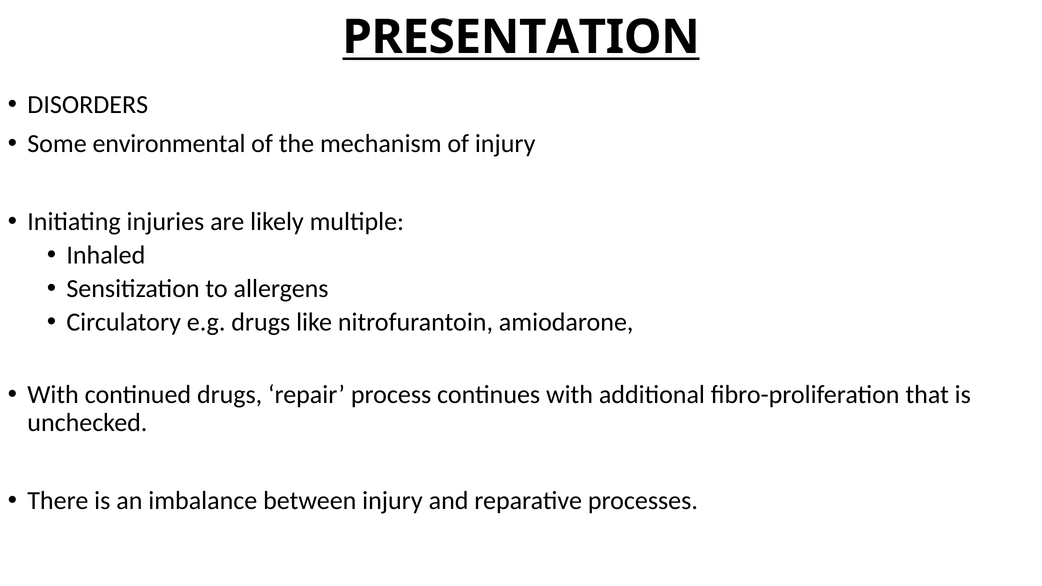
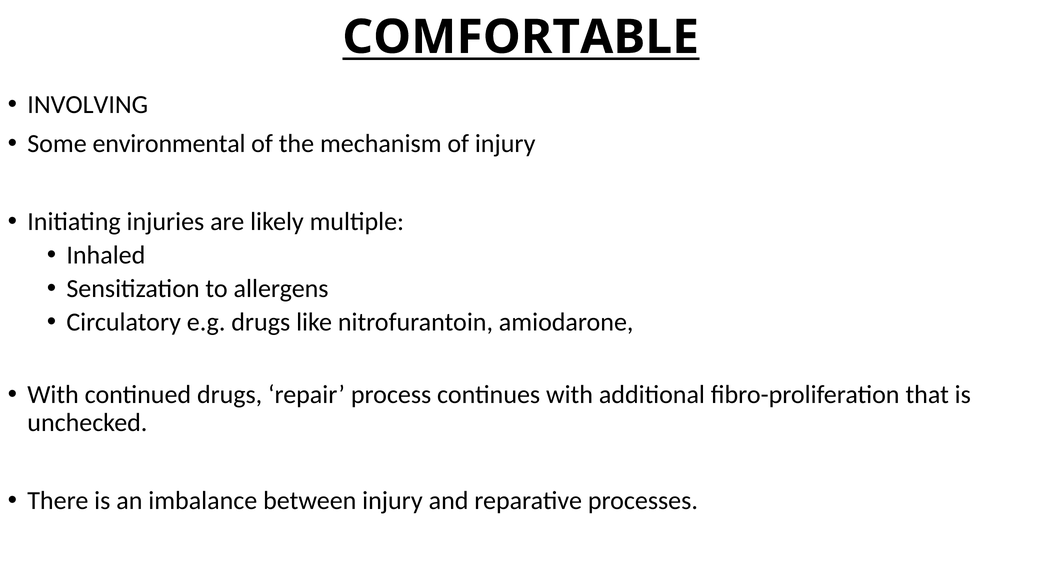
PRESENTATION: PRESENTATION -> COMFORTABLE
DISORDERS: DISORDERS -> INVOLVING
